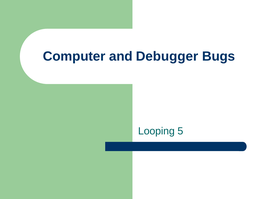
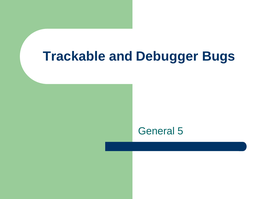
Computer: Computer -> Trackable
Looping: Looping -> General
